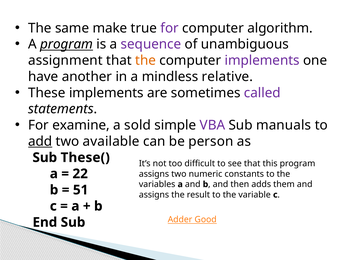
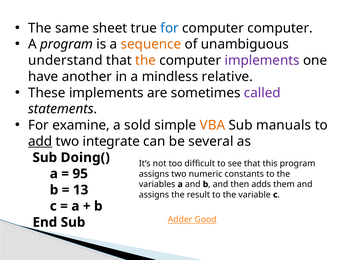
make: make -> sheet
for at (170, 28) colour: purple -> blue
computer algorithm: algorithm -> computer
program at (67, 44) underline: present -> none
sequence colour: purple -> orange
assignment: assignment -> understand
VBA colour: purple -> orange
available: available -> integrate
person: person -> several
These(: These( -> Doing(
22: 22 -> 95
51: 51 -> 13
